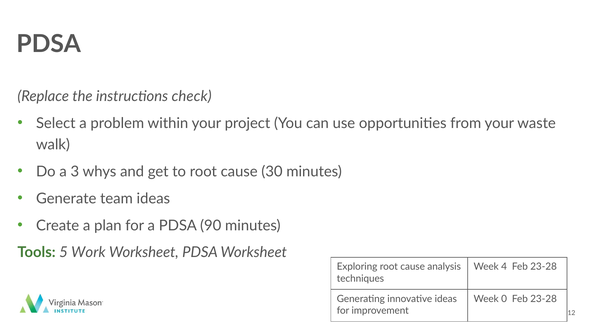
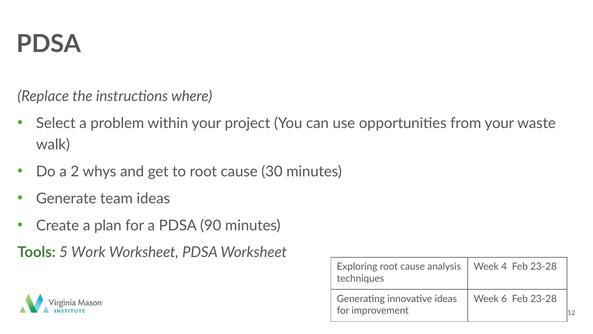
check: check -> where
3: 3 -> 2
0: 0 -> 6
